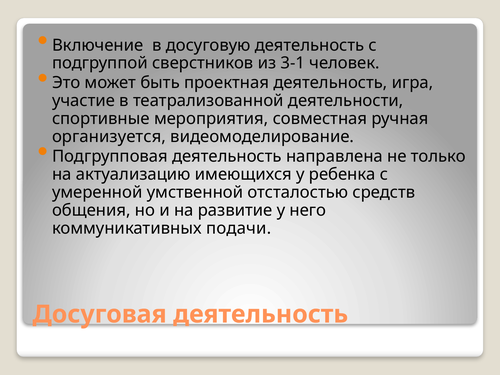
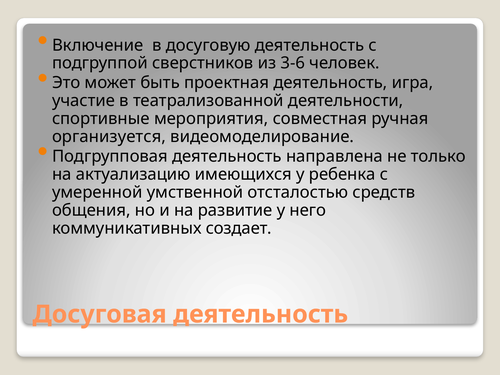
3-1: 3-1 -> 3-6
подачи: подачи -> создает
